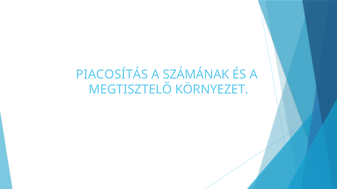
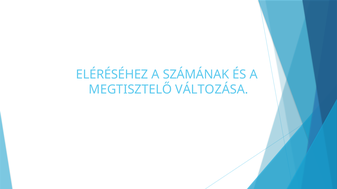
PIACOSÍTÁS: PIACOSÍTÁS -> ELÉRÉSÉHEZ
KÖRNYEZET: KÖRNYEZET -> VÁLTOZÁSA
